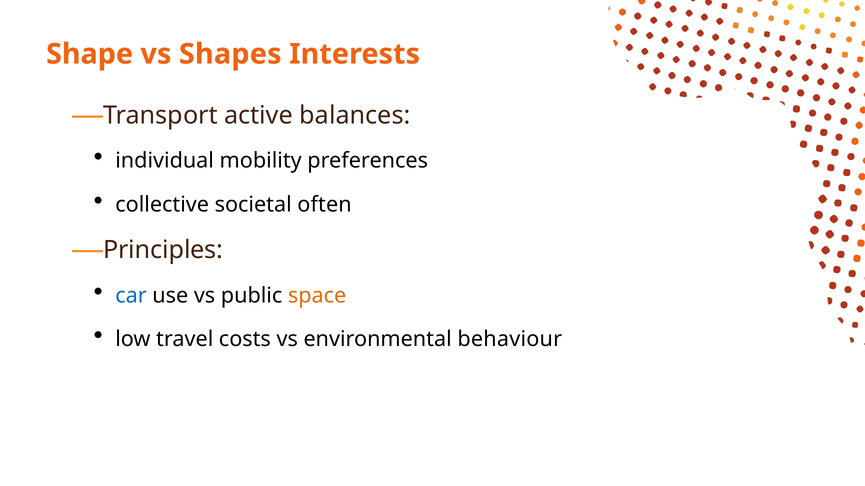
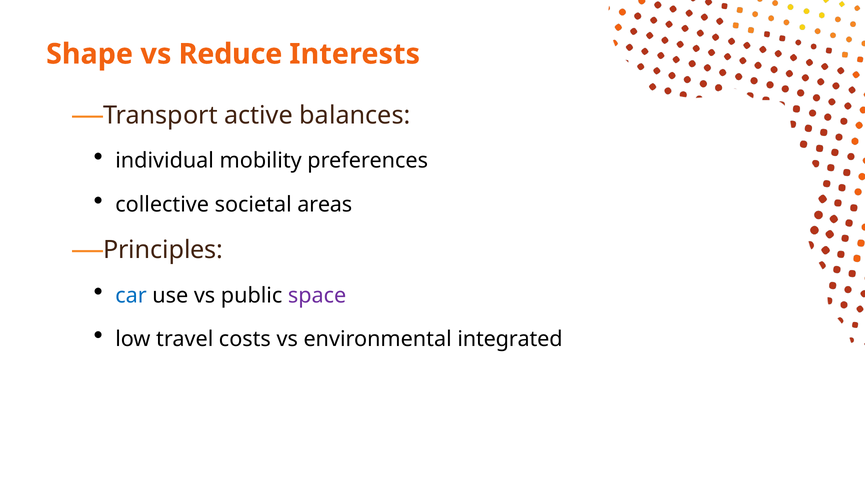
Shapes: Shapes -> Reduce
often: often -> areas
space colour: orange -> purple
behaviour: behaviour -> integrated
